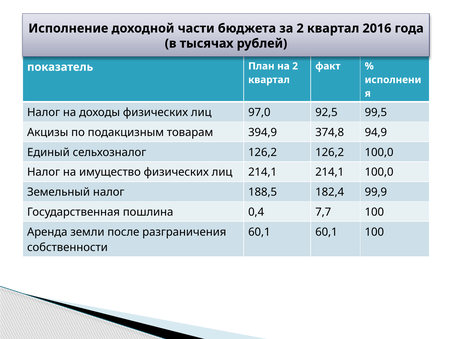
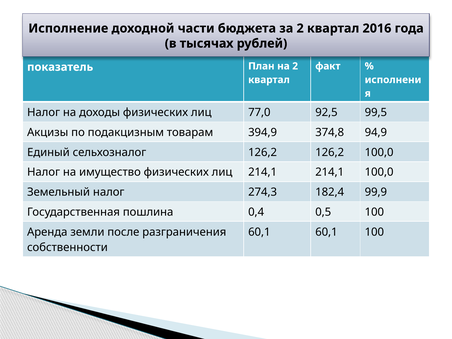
97,0: 97,0 -> 77,0
188,5: 188,5 -> 274,3
7,7: 7,7 -> 0,5
